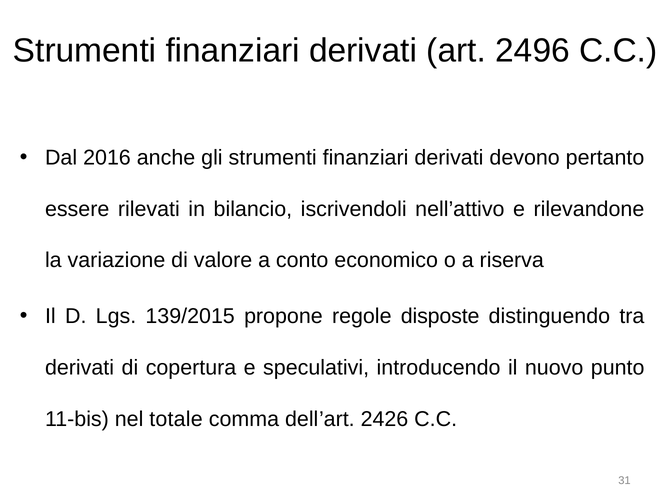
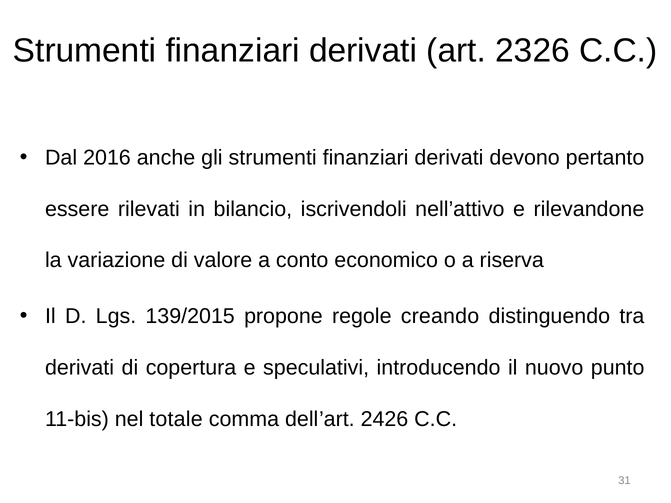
2496: 2496 -> 2326
disposte: disposte -> creando
